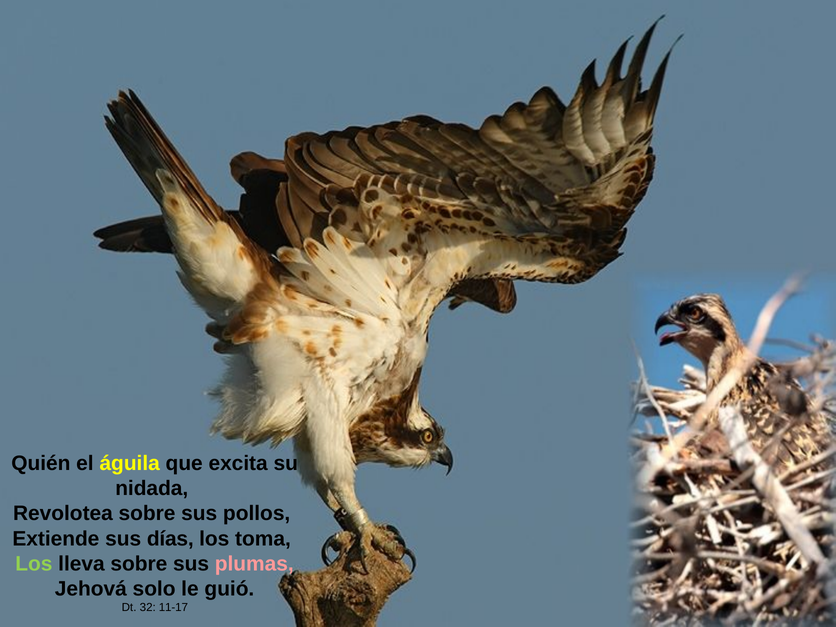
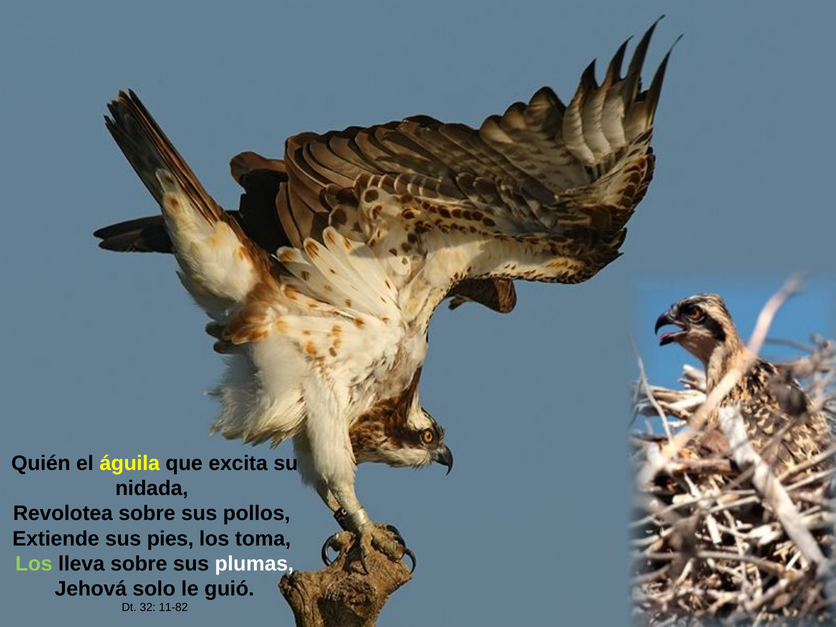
días: días -> pies
plumas colour: pink -> white
11-17: 11-17 -> 11-82
